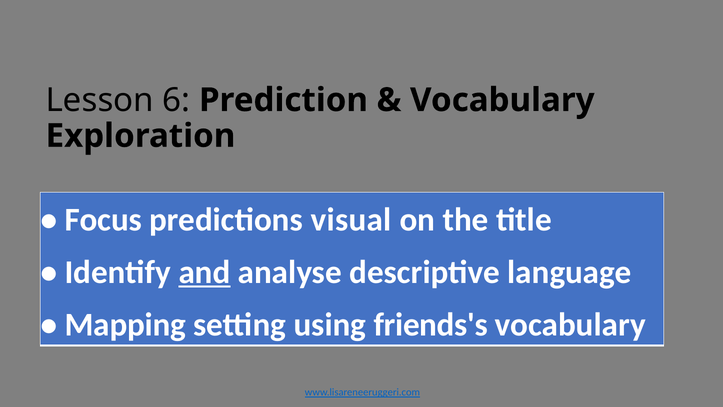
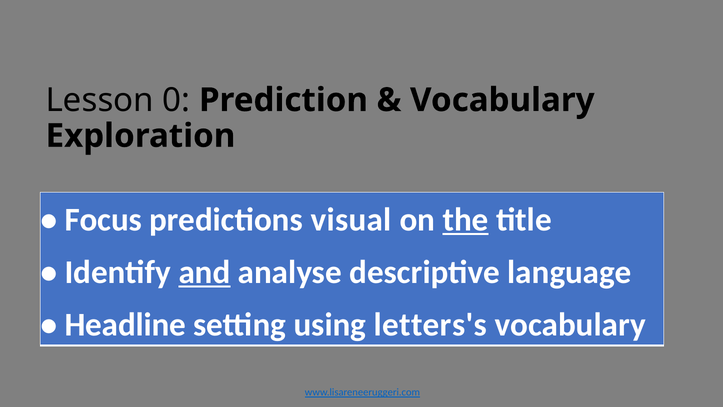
6: 6 -> 0
the underline: none -> present
Mapping: Mapping -> Headline
friends's: friends's -> letters's
